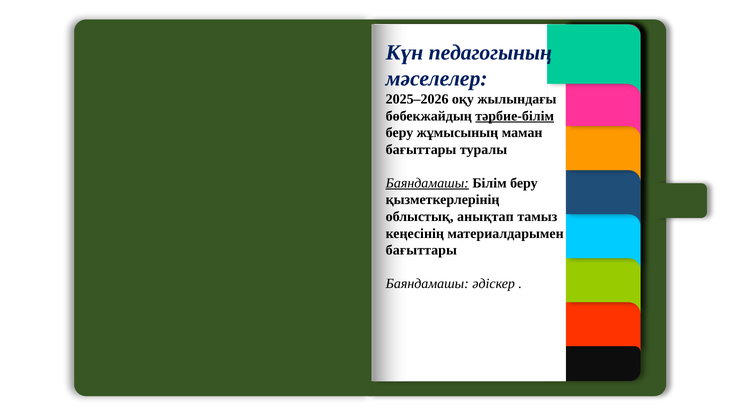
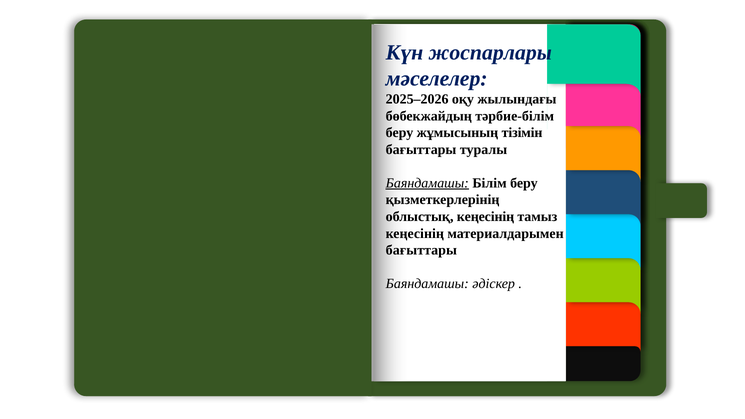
педагогының: педагогының -> жоспарлары
тәрбие-білім underline: present -> none
маман: маман -> тізімін
облыстық анықтап: анықтап -> кеңесінің
